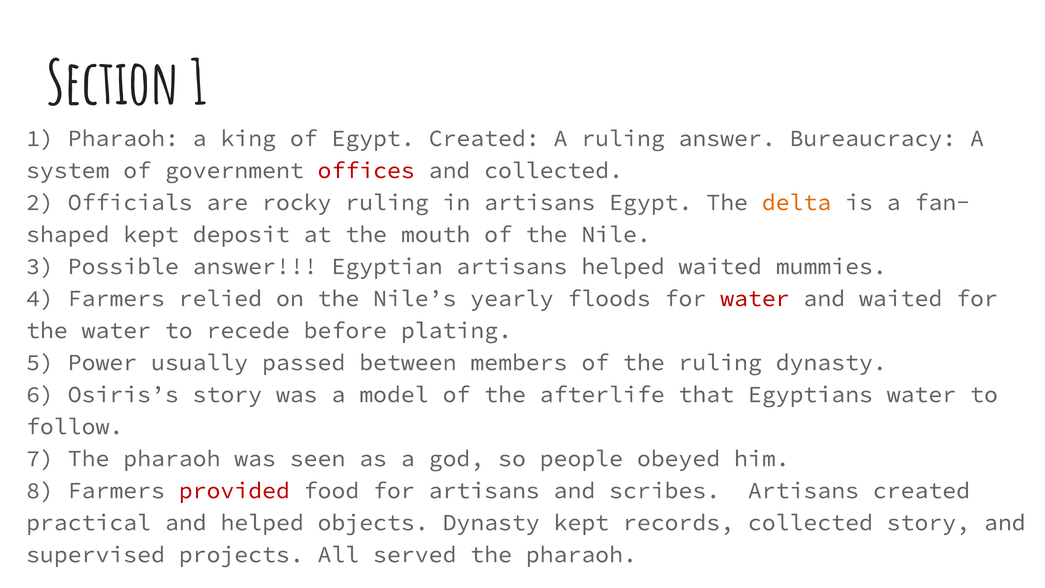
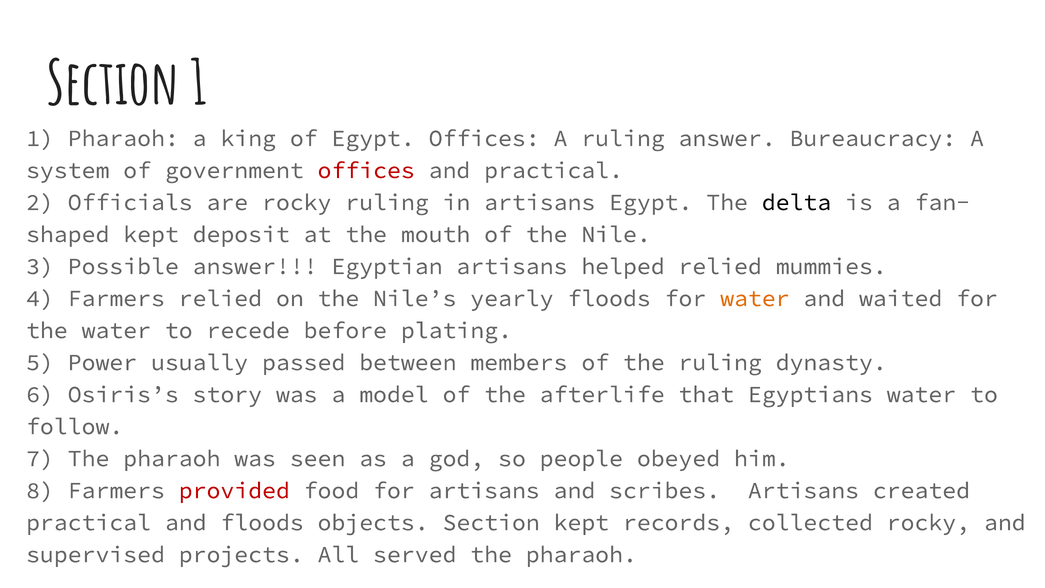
Egypt Created: Created -> Offices
and collected: collected -> practical
delta colour: orange -> black
helped waited: waited -> relied
water at (755, 298) colour: red -> orange
and helped: helped -> floods
objects Dynasty: Dynasty -> Section
collected story: story -> rocky
